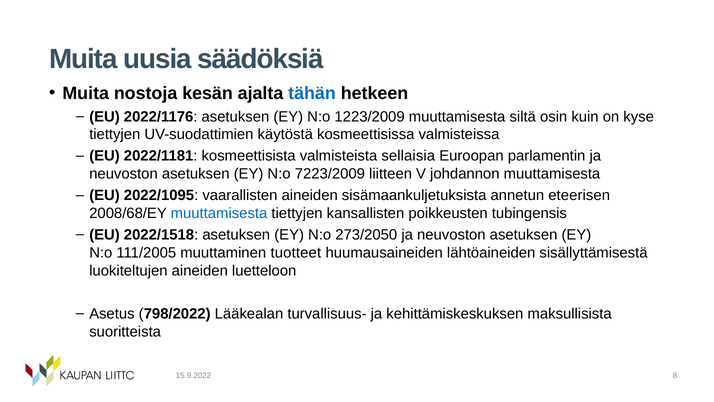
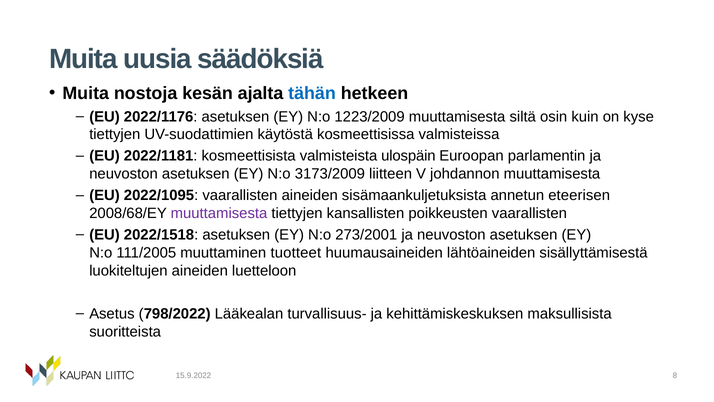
sellaisia: sellaisia -> ulospäin
7223/2009: 7223/2009 -> 3173/2009
muuttamisesta at (219, 213) colour: blue -> purple
poikkeusten tubingensis: tubingensis -> vaarallisten
273/2050: 273/2050 -> 273/2001
